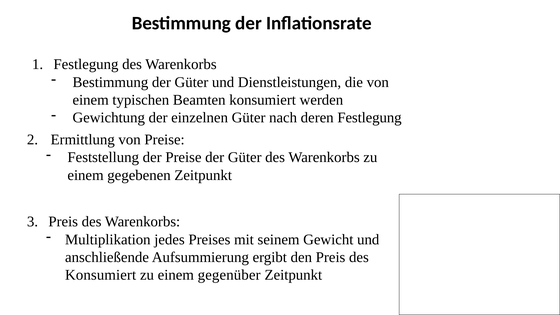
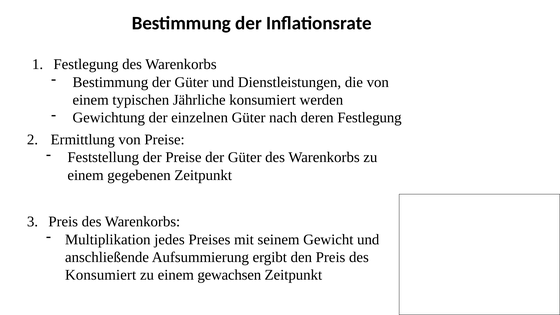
Beamten: Beamten -> Jährliche
gegenüber: gegenüber -> gewachsen
